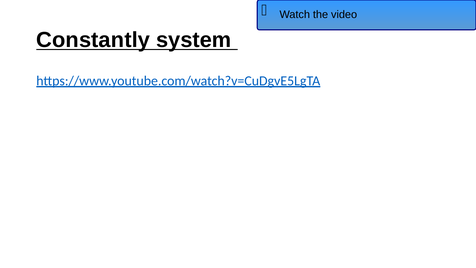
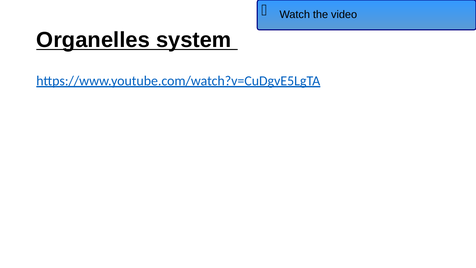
Constantly: Constantly -> Organelles
